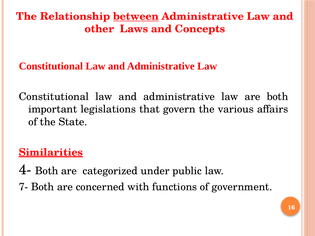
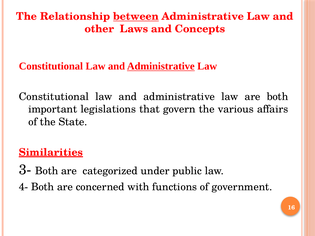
Administrative at (161, 66) underline: none -> present
4-: 4- -> 3-
7-: 7- -> 4-
